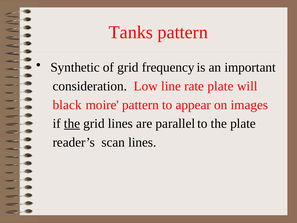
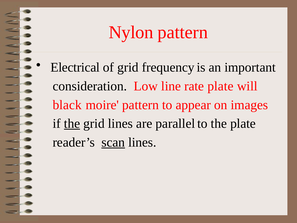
Tanks: Tanks -> Nylon
Synthetic: Synthetic -> Electrical
scan underline: none -> present
